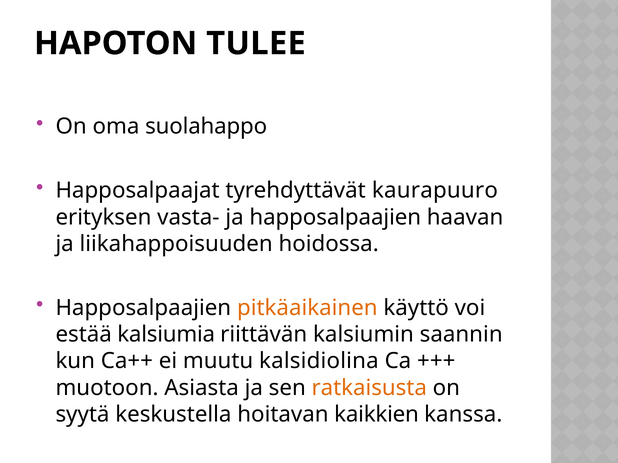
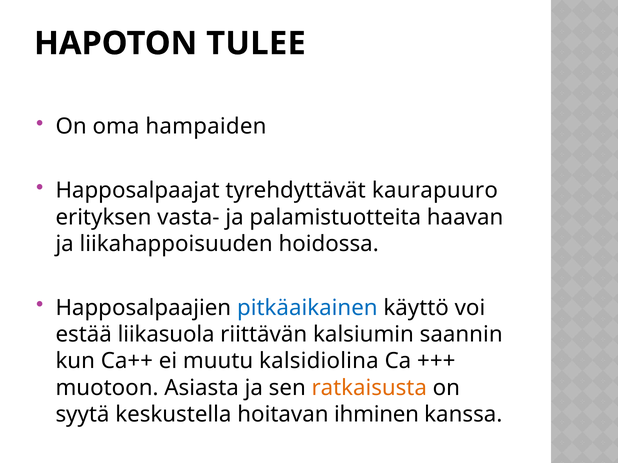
suolahappo: suolahappo -> hampaiden
ja happosalpaajien: happosalpaajien -> palamistuotteita
pitkäaikainen colour: orange -> blue
kalsiumia: kalsiumia -> liikasuola
kaikkien: kaikkien -> ihminen
